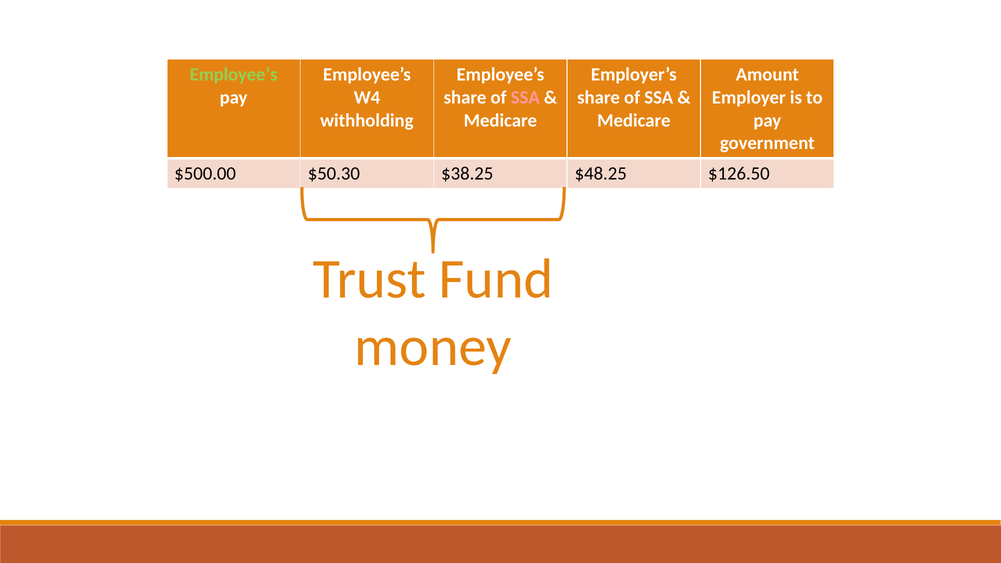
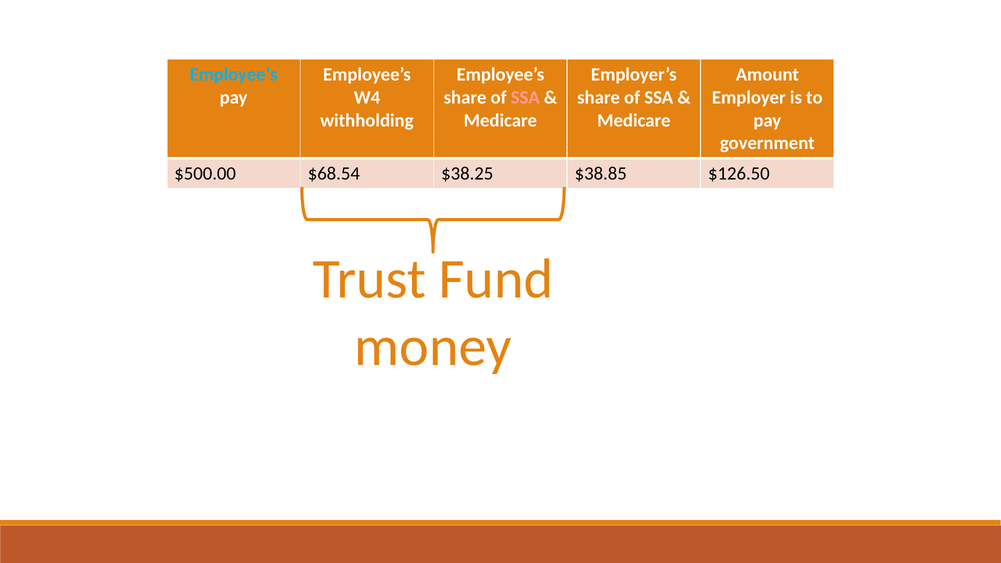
Employee’s at (234, 75) colour: light green -> light blue
$50.30: $50.30 -> $68.54
$48.25: $48.25 -> $38.85
